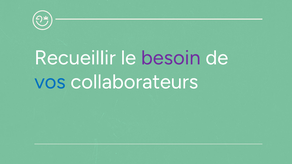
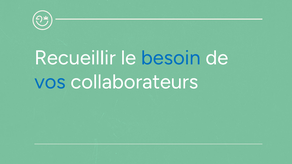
besoin colour: purple -> blue
